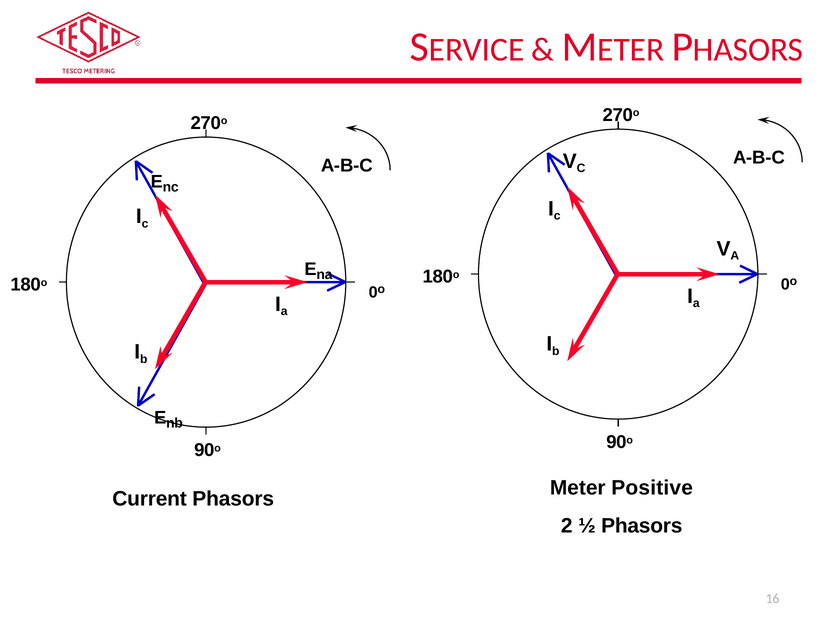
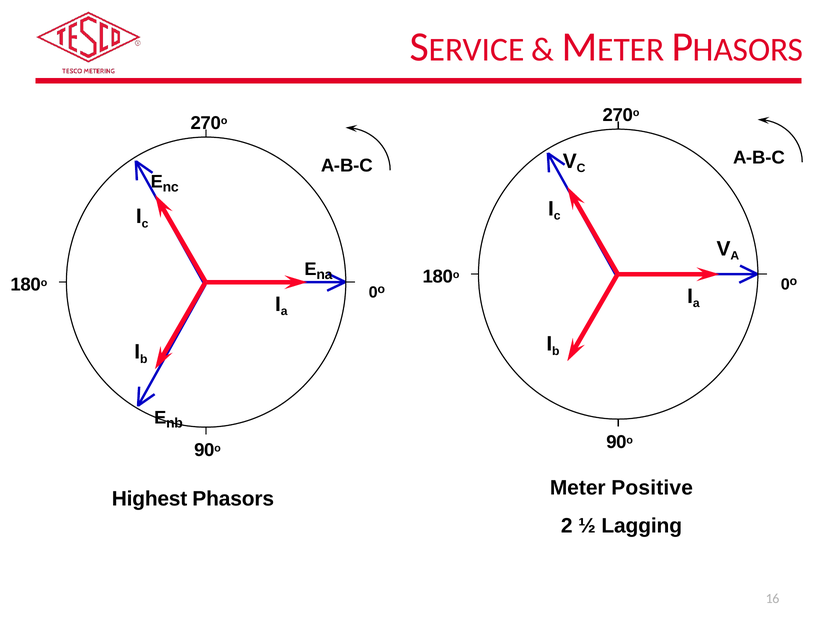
Current: Current -> Highest
½ Phasors: Phasors -> Lagging
